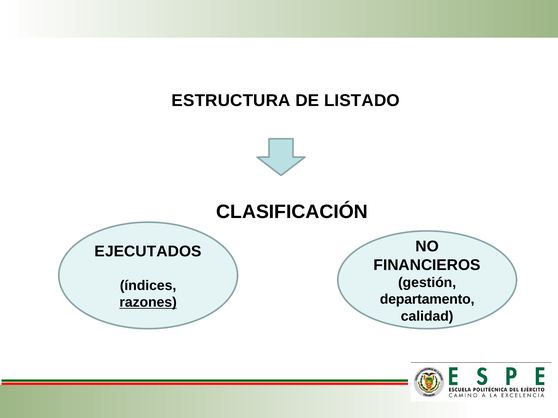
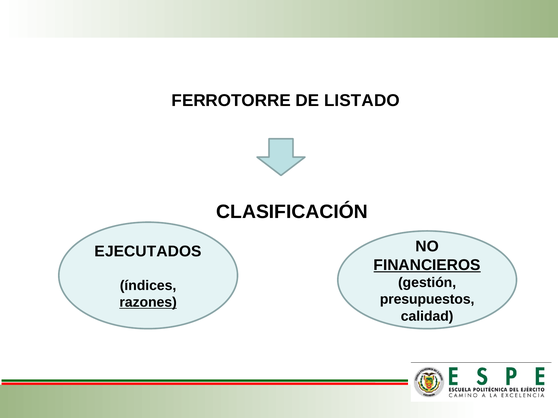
ESTRUCTURA: ESTRUCTURA -> FERROTORRE
FINANCIEROS underline: none -> present
departamento: departamento -> presupuestos
